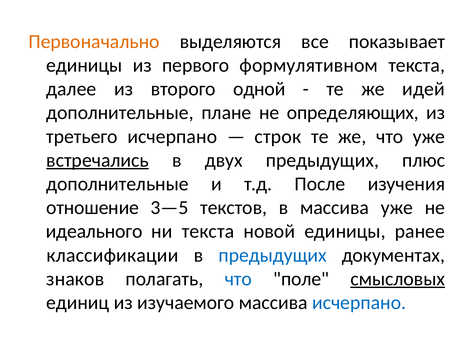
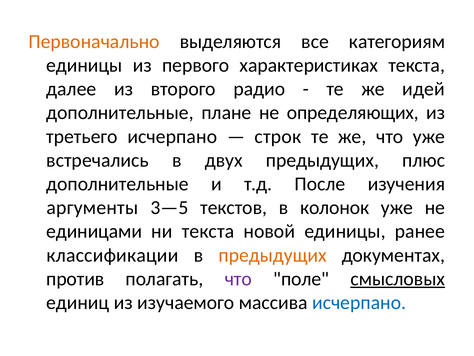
показывает: показывает -> категориям
формулятивном: формулятивном -> характеристиках
одной: одной -> радио
встречались underline: present -> none
отношение: отношение -> аргументы
в массива: массива -> колонок
идеального: идеального -> единицами
предыдущих at (273, 255) colour: blue -> orange
знаков: знаков -> против
что at (238, 279) colour: blue -> purple
